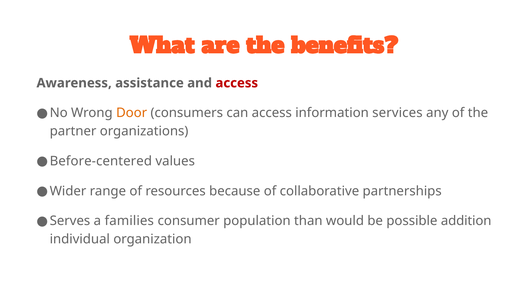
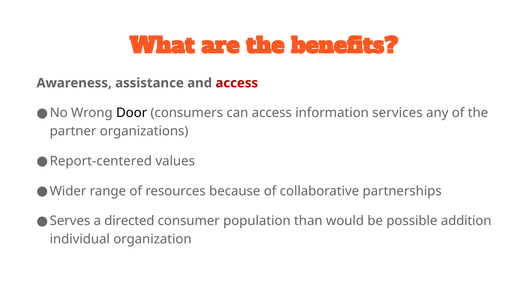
Door colour: orange -> black
Before-centered: Before-centered -> Report-centered
families: families -> directed
